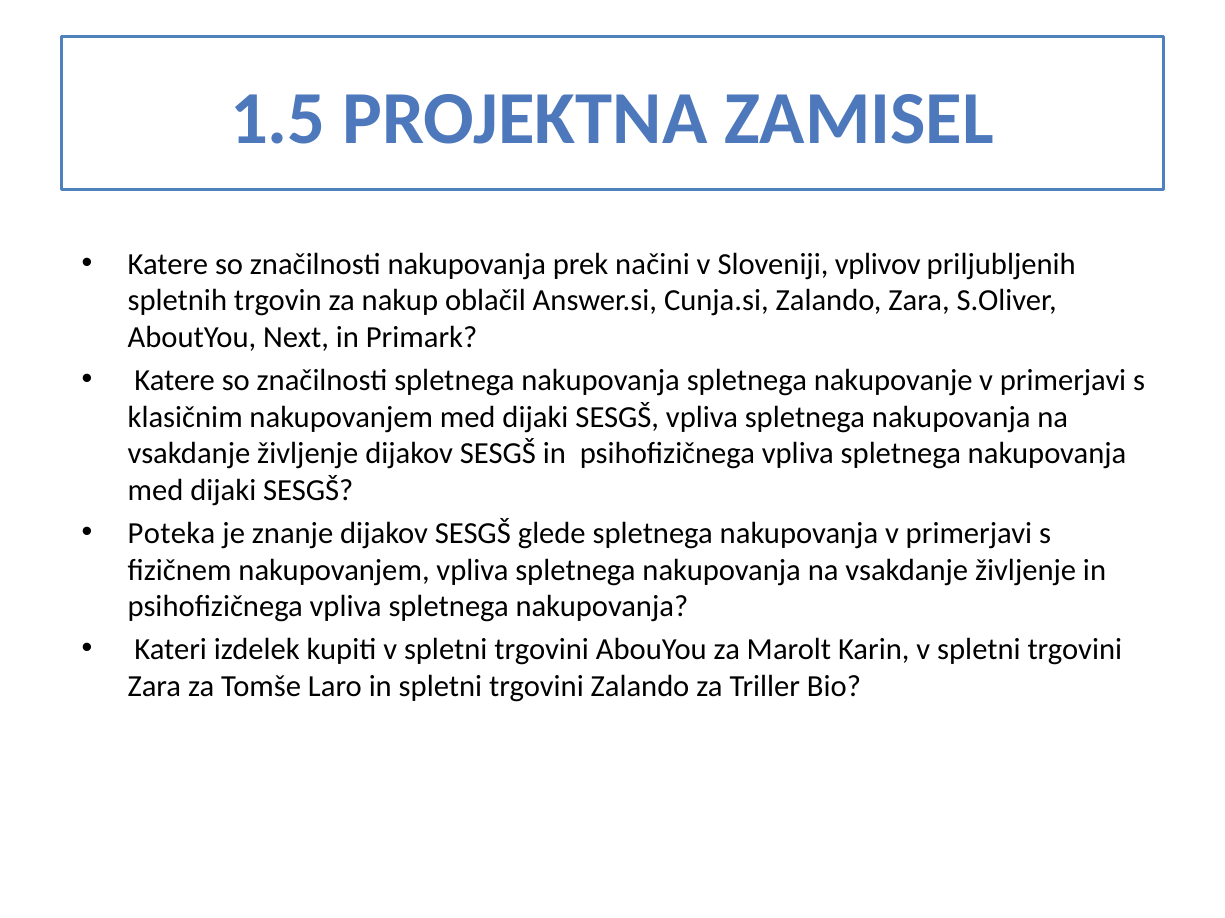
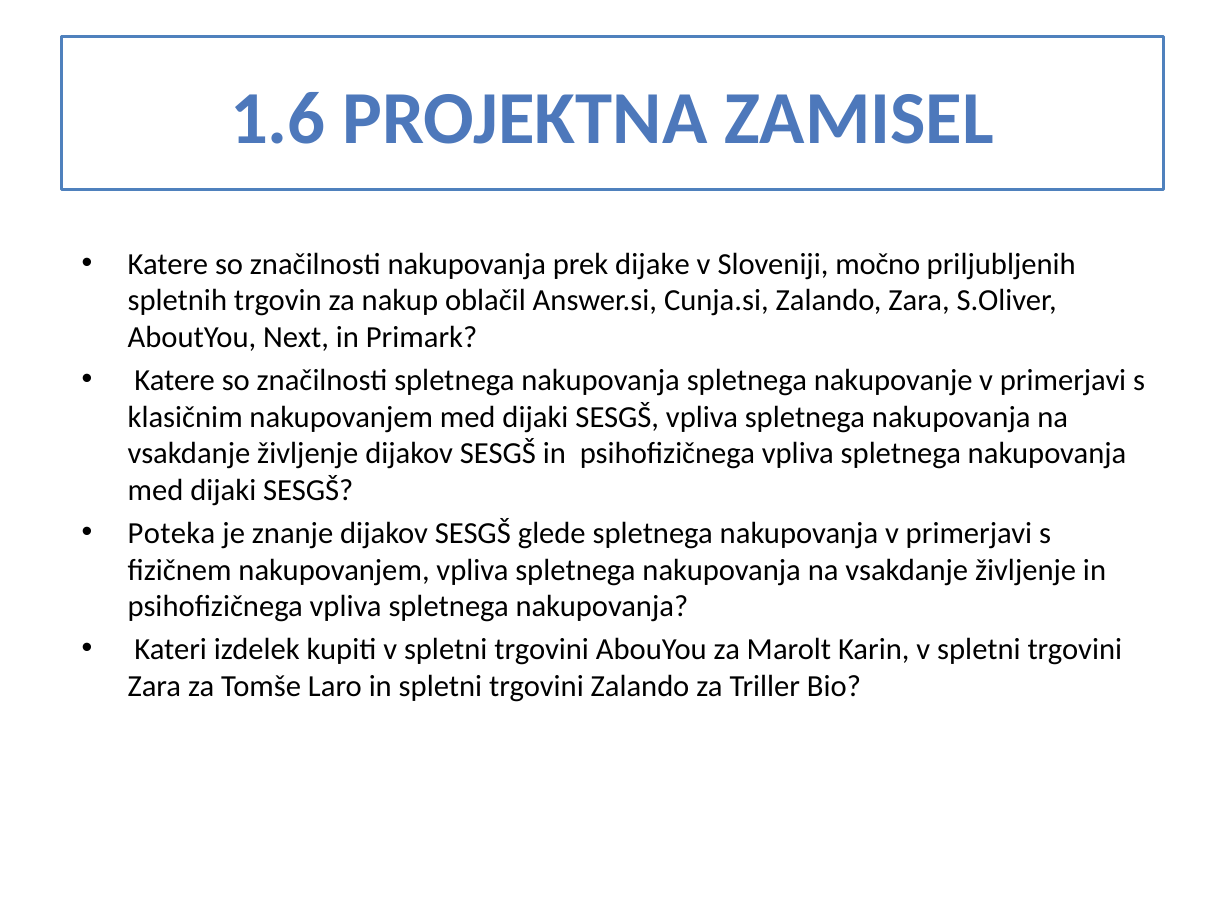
1.5: 1.5 -> 1.6
načini: načini -> dijake
vplivov: vplivov -> močno
